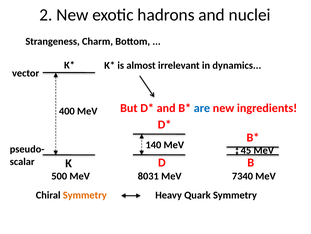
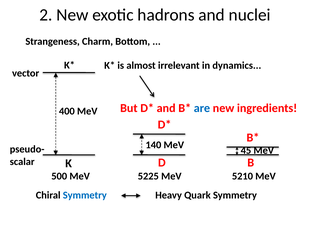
8031: 8031 -> 5225
7340: 7340 -> 5210
Symmetry at (85, 195) colour: orange -> blue
